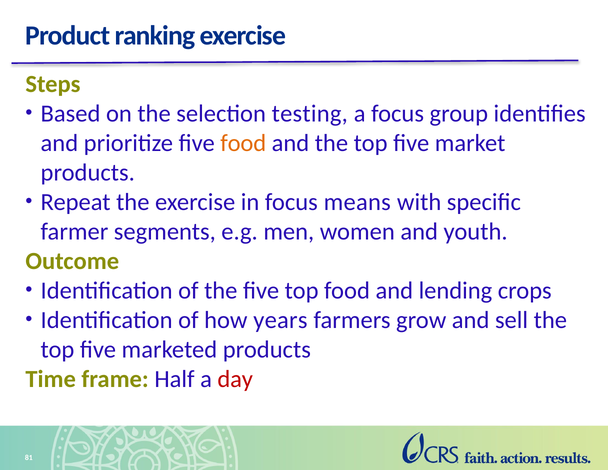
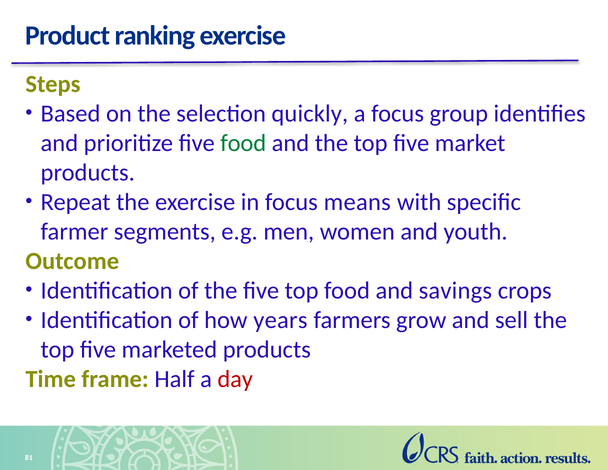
testing: testing -> quickly
food at (243, 143) colour: orange -> green
lending: lending -> savings
